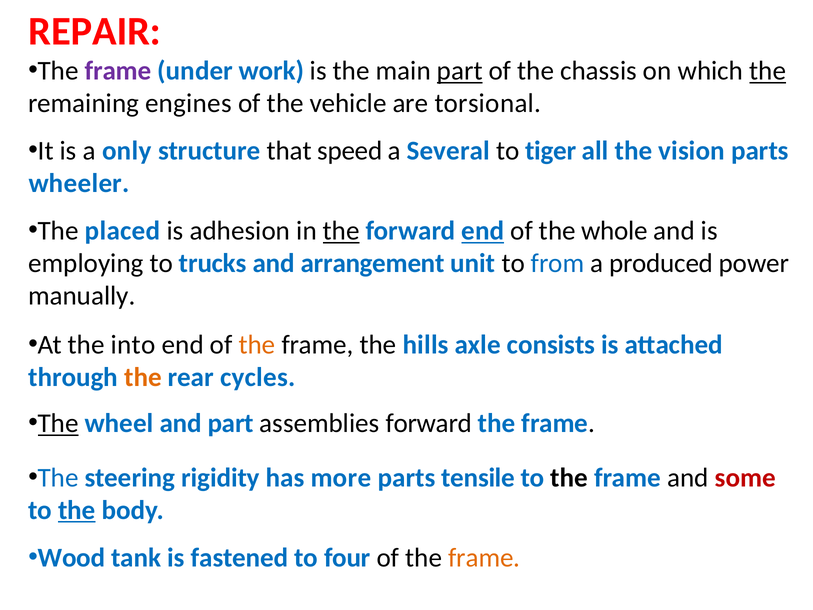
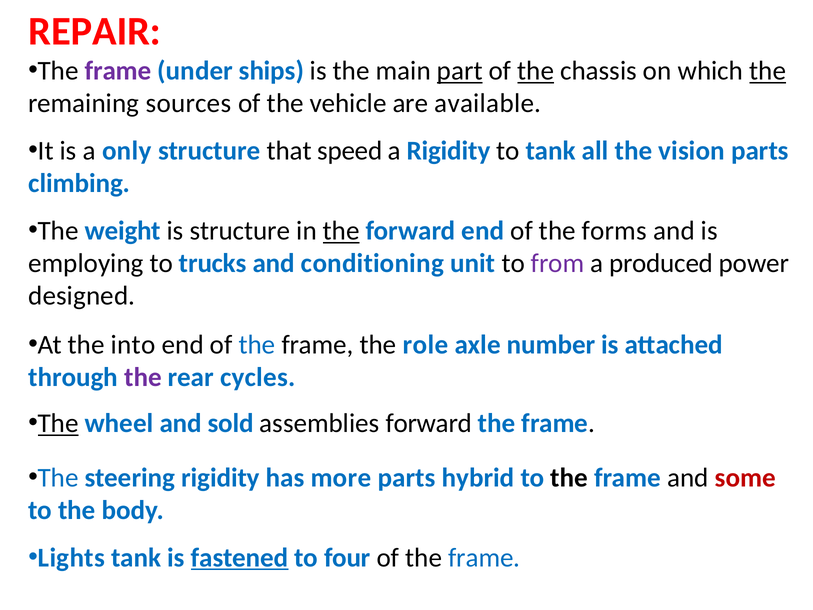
work: work -> ships
the at (536, 71) underline: none -> present
engines: engines -> sources
torsional: torsional -> available
a Several: Several -> Rigidity
to tiger: tiger -> tank
wheeler: wheeler -> climbing
placed: placed -> weight
is adhesion: adhesion -> structure
end at (483, 231) underline: present -> none
whole: whole -> forms
arrangement: arrangement -> conditioning
from colour: blue -> purple
manually: manually -> designed
the at (257, 345) colour: orange -> blue
hills: hills -> role
consists: consists -> number
the at (143, 377) colour: orange -> purple
and part: part -> sold
tensile: tensile -> hybrid
the at (77, 510) underline: present -> none
Wood: Wood -> Lights
fastened underline: none -> present
frame at (484, 557) colour: orange -> blue
